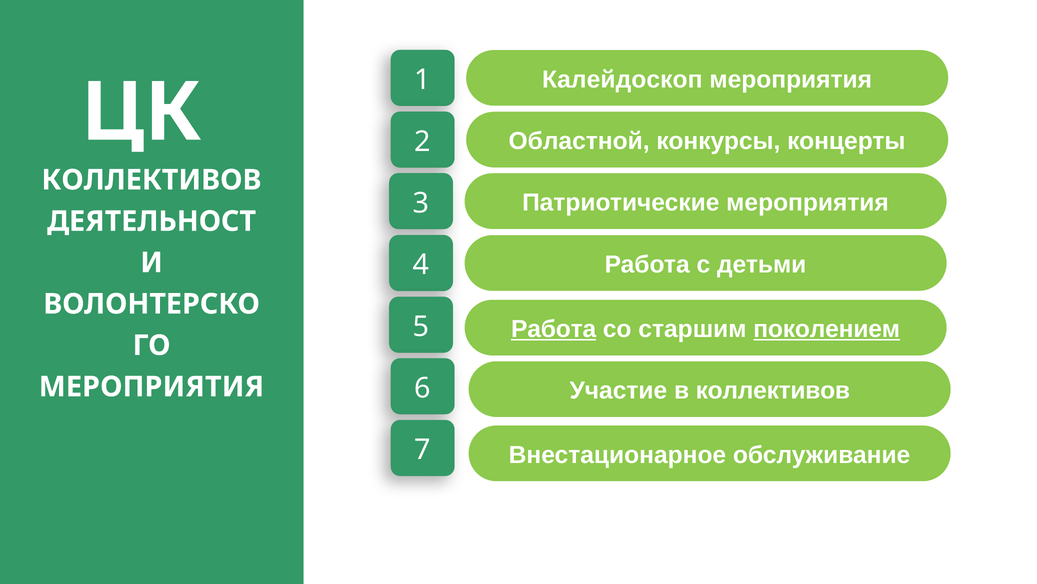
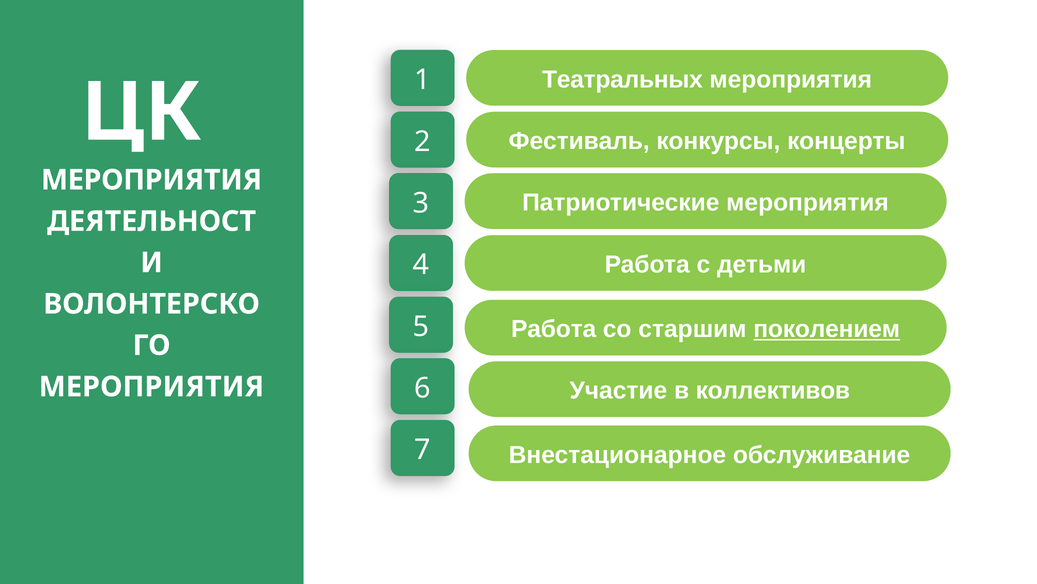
Калейдоскоп: Калейдоскоп -> Театральных
Областной: Областной -> Фестиваль
КОЛЛЕКТИВОВ at (151, 180): КОЛЛЕКТИВОВ -> МЕРОПРИЯТИЯ
Работа at (554, 329) underline: present -> none
